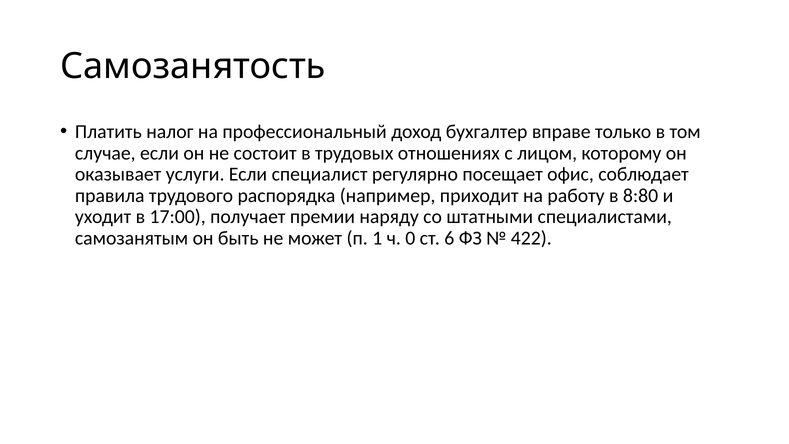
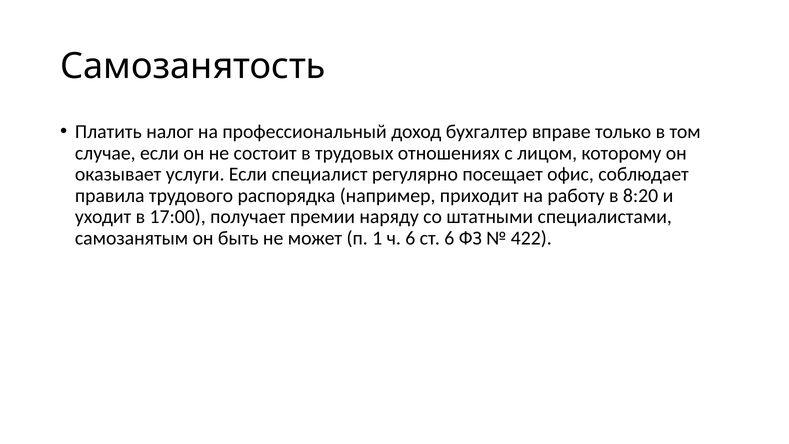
8:80: 8:80 -> 8:20
ч 0: 0 -> 6
